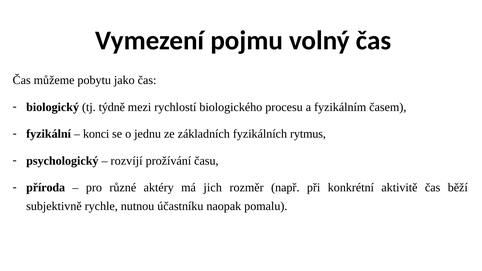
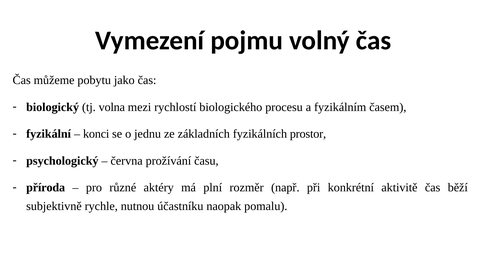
týdně: týdně -> volna
rytmus: rytmus -> prostor
rozvíjí: rozvíjí -> června
jich: jich -> plní
